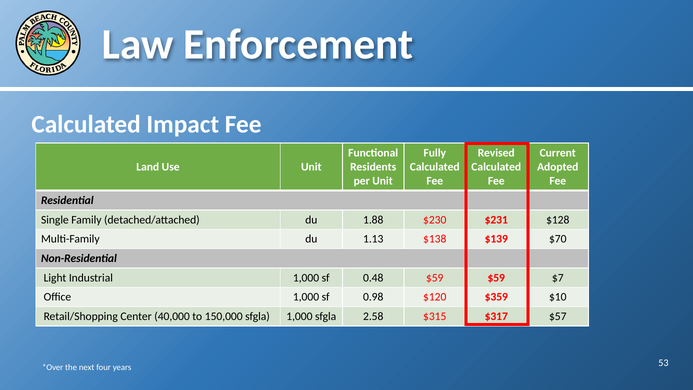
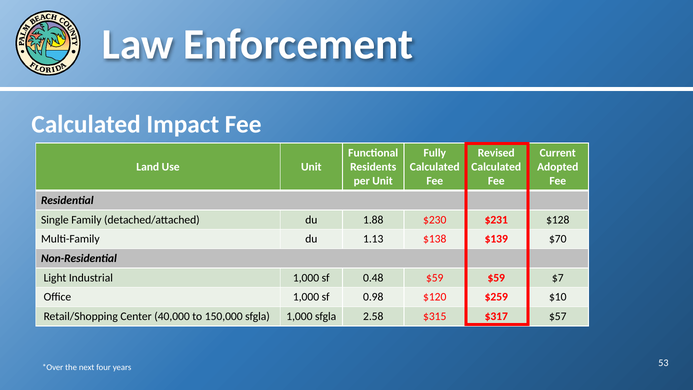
$359: $359 -> $259
